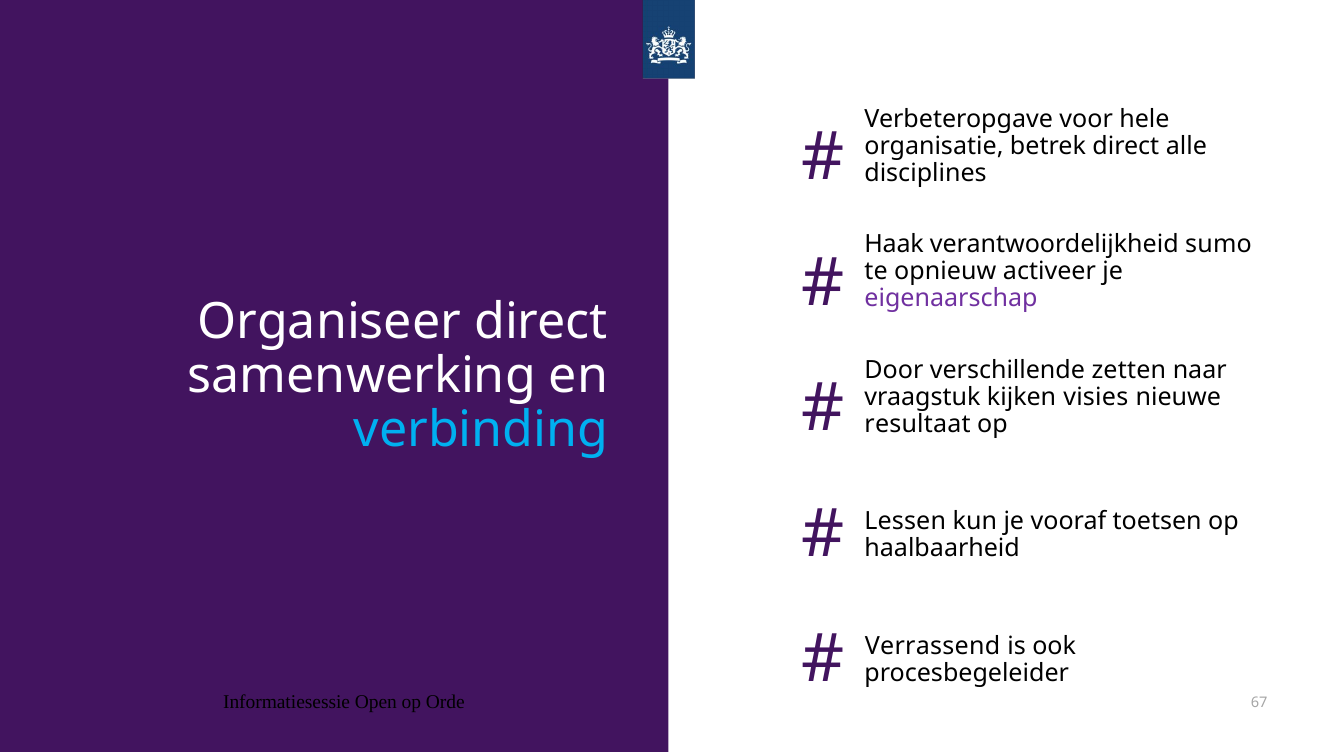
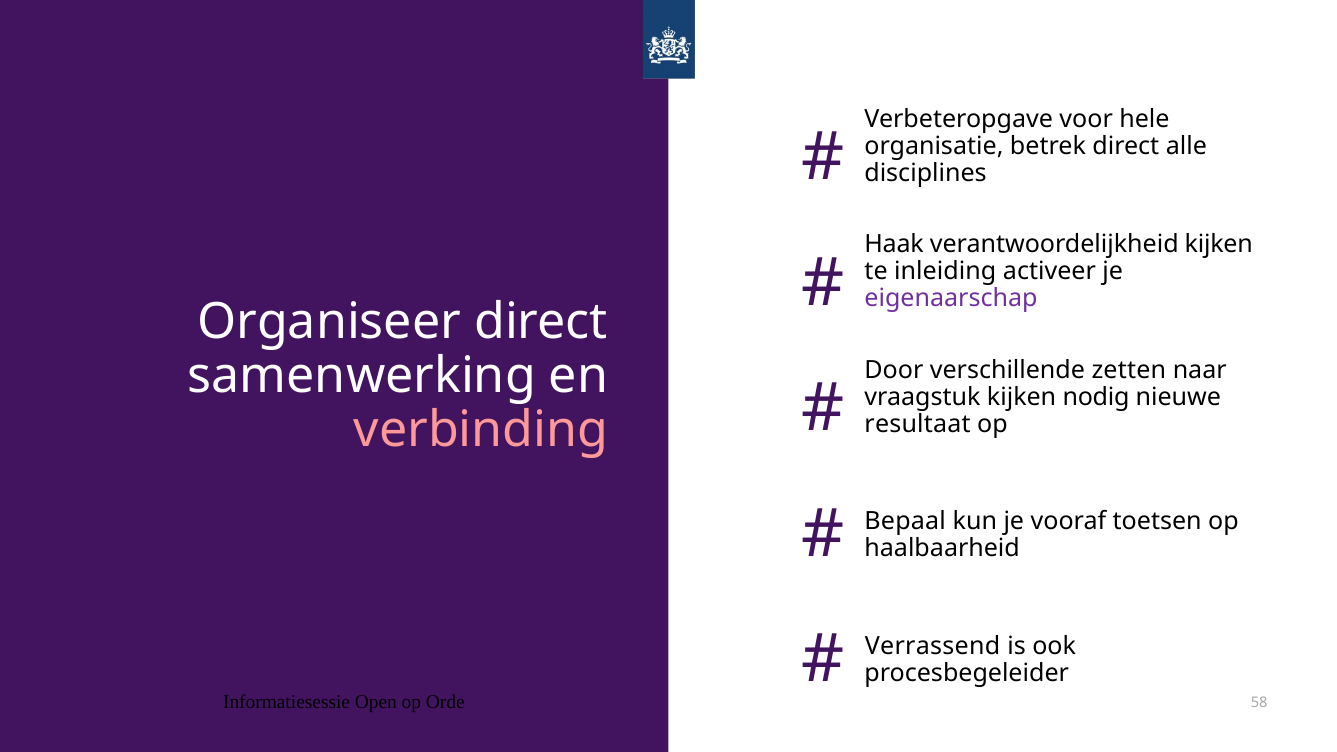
verantwoordelijkheid sumo: sumo -> kijken
opnieuw: opnieuw -> inleiding
visies: visies -> nodig
verbinding colour: light blue -> pink
Lessen: Lessen -> Bepaal
67: 67 -> 58
